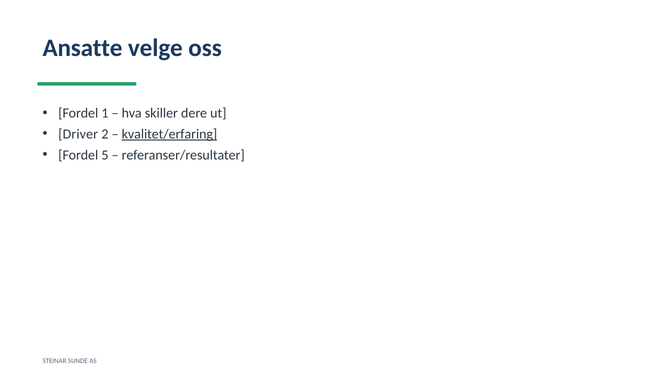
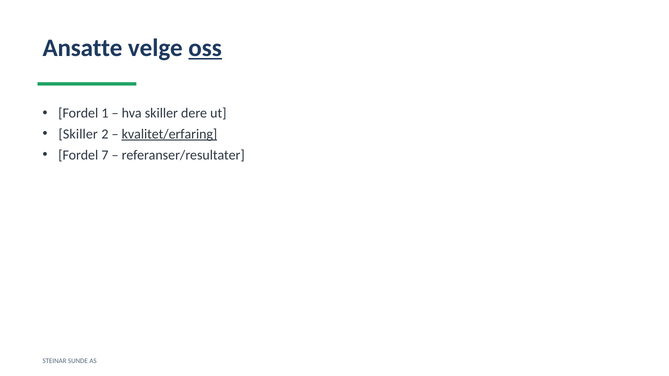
oss underline: none -> present
Driver at (78, 134): Driver -> Skiller
5: 5 -> 7
